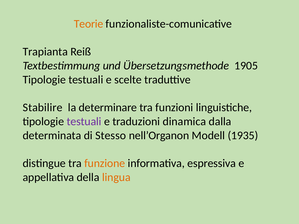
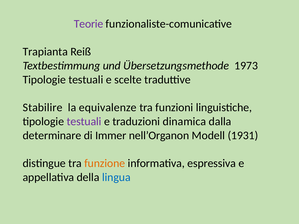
Teorie colour: orange -> purple
1905: 1905 -> 1973
determinare: determinare -> equivalenze
determinata: determinata -> determinare
Stesso: Stesso -> Immer
1935: 1935 -> 1931
lingua colour: orange -> blue
